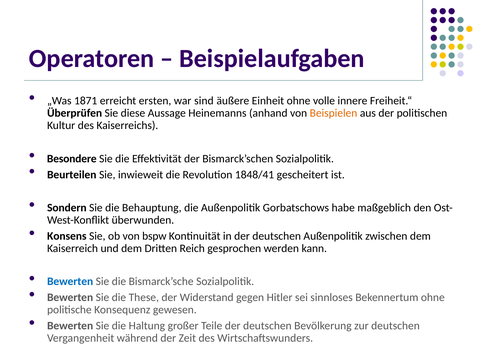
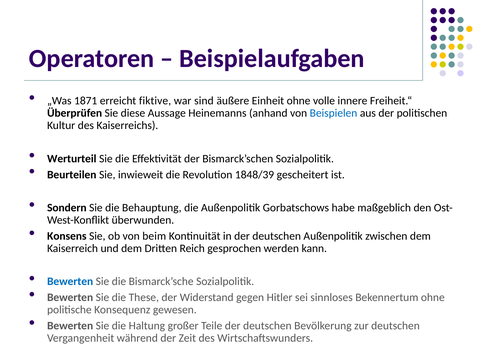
ersten: ersten -> fiktive
Beispielen colour: orange -> blue
Besondere: Besondere -> Werturteil
1848/41: 1848/41 -> 1848/39
bspw: bspw -> beim
